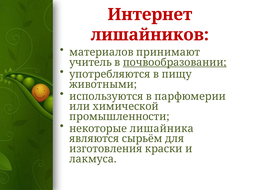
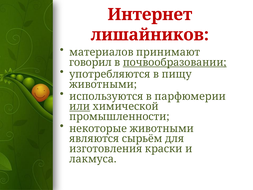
учитель: учитель -> говорил
или underline: none -> present
некоторые лишайника: лишайника -> животными
